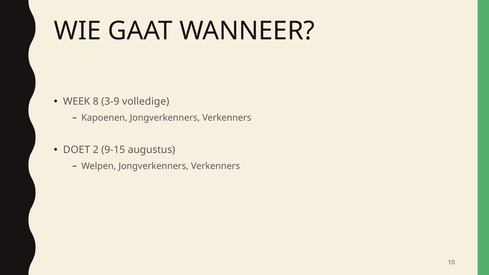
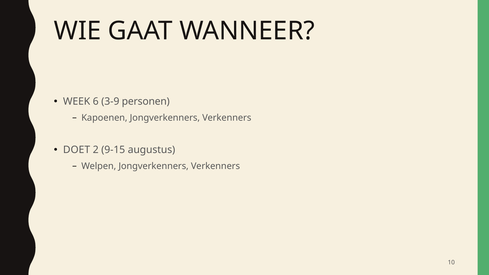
8: 8 -> 6
volledige: volledige -> personen
